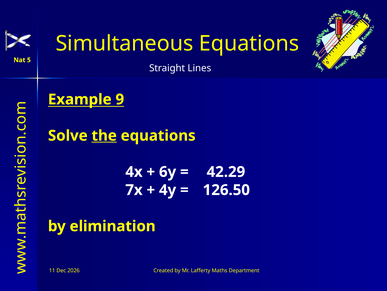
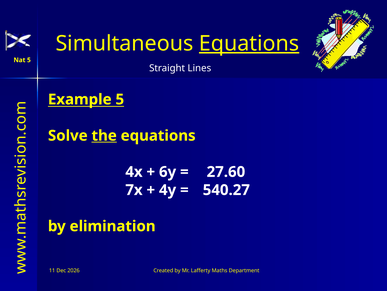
Equations at (249, 43) underline: none -> present
Example 9: 9 -> 5
42.29: 42.29 -> 27.60
126.50: 126.50 -> 540.27
